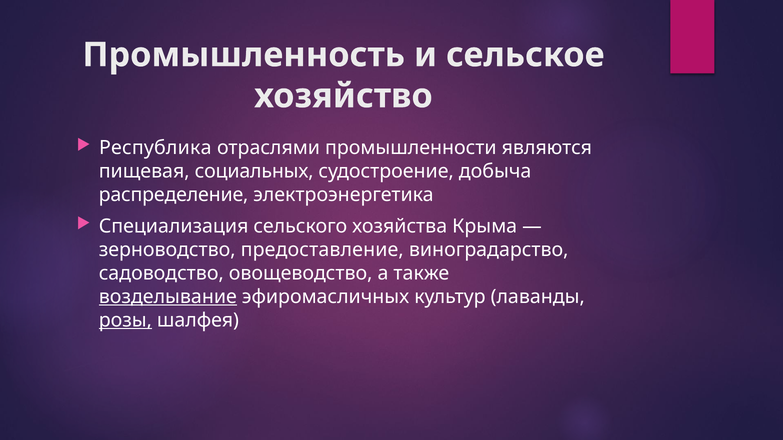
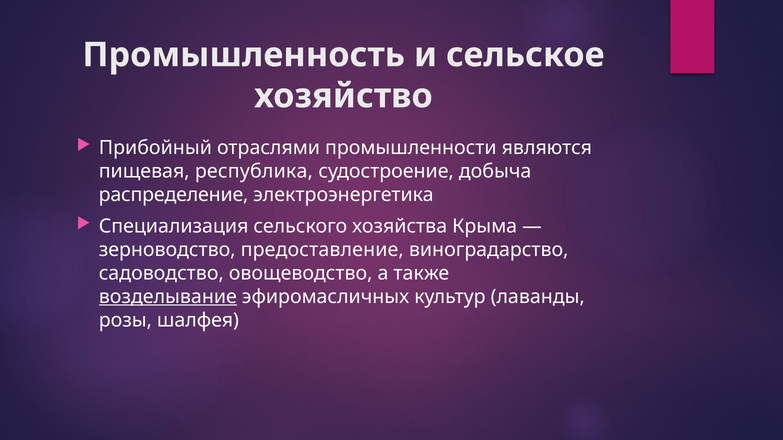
Республика: Республика -> Прибойный
социальных: социальных -> республика
розы underline: present -> none
